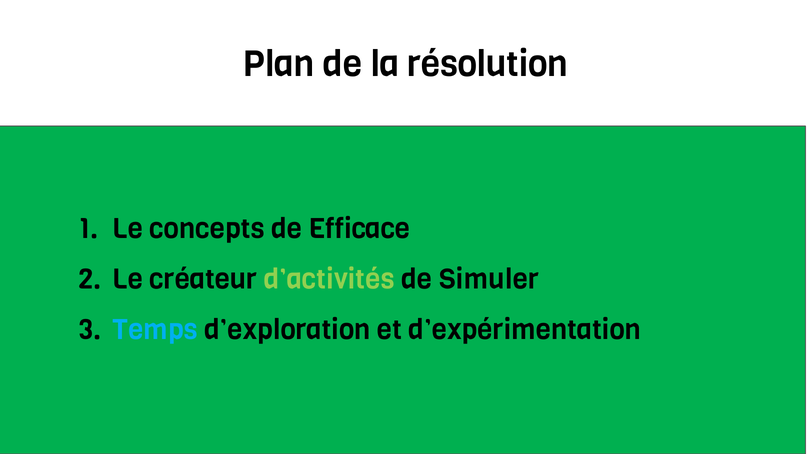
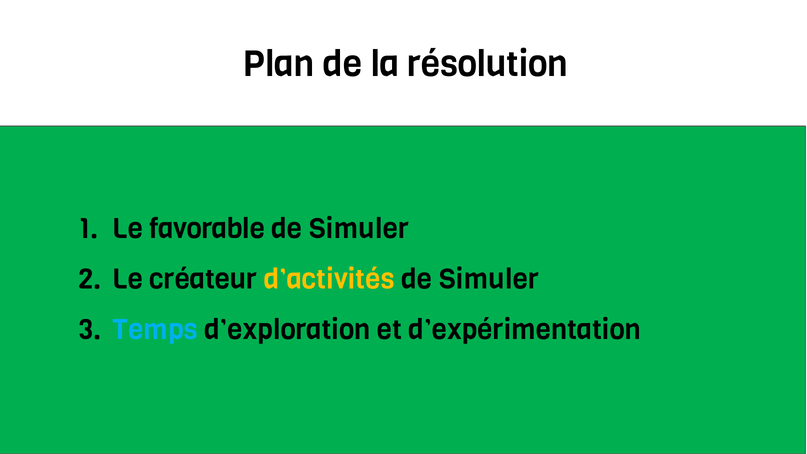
concepts: concepts -> favorable
Efficace at (359, 229): Efficace -> Simuler
d’activités colour: light green -> yellow
